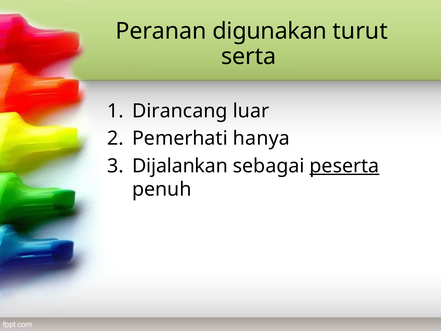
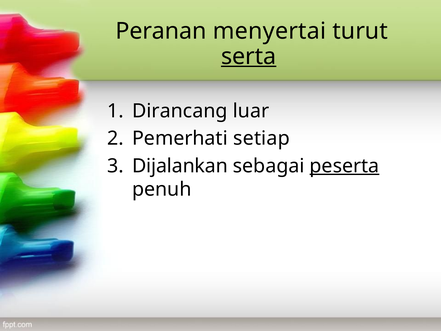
digunakan: digunakan -> menyertai
serta underline: none -> present
hanya: hanya -> setiap
